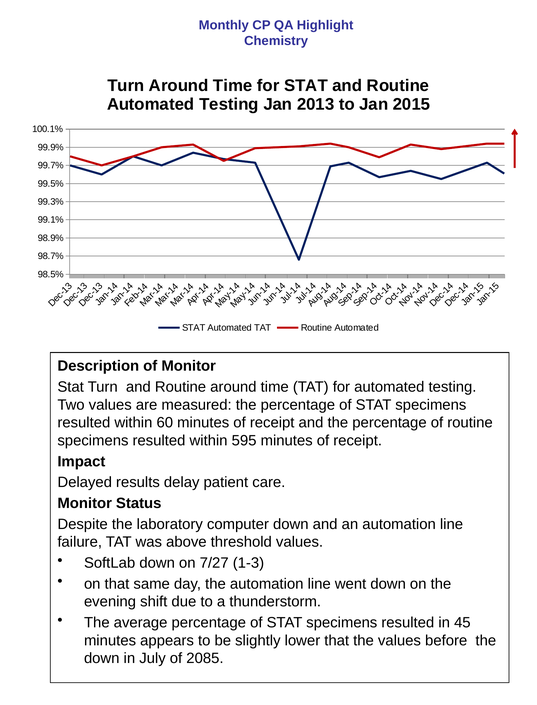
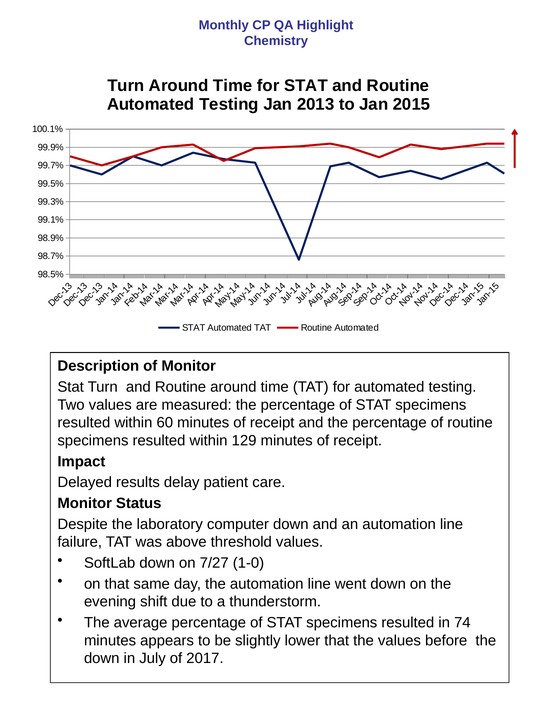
595: 595 -> 129
1-3: 1-3 -> 1-0
45: 45 -> 74
2085: 2085 -> 2017
